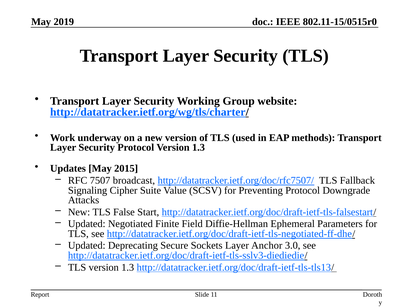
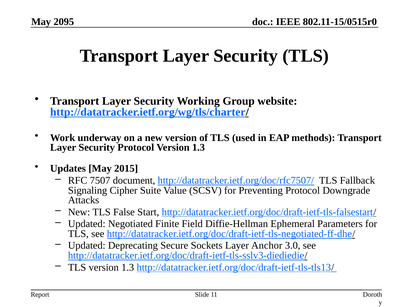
2019: 2019 -> 2095
broadcast: broadcast -> document
